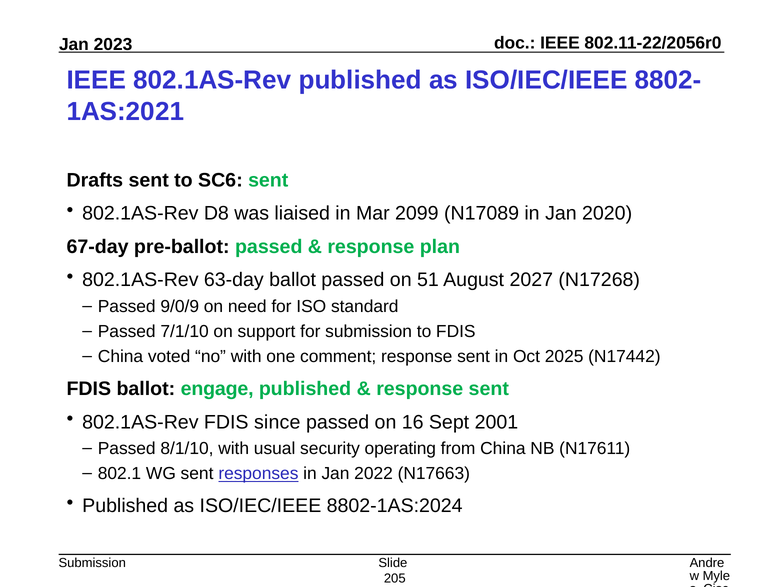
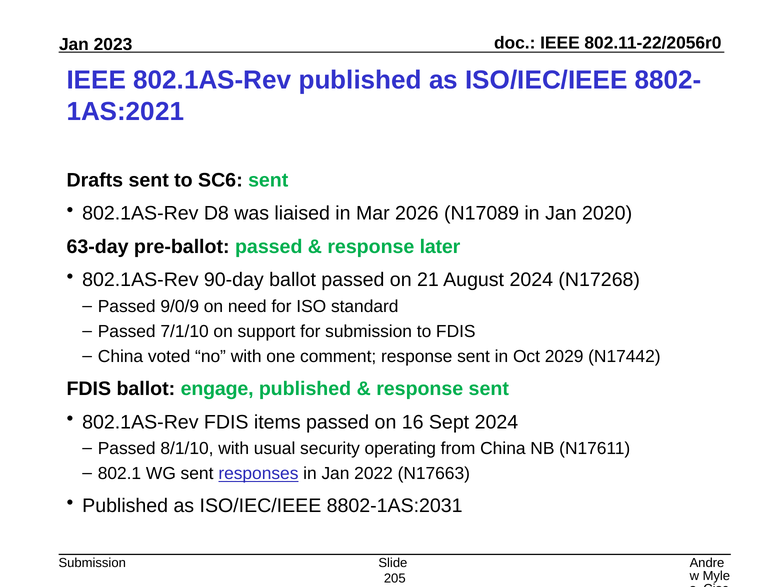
2099: 2099 -> 2026
67-day: 67-day -> 63-day
plan: plan -> later
63-day: 63-day -> 90-day
51: 51 -> 21
August 2027: 2027 -> 2024
2025: 2025 -> 2029
since: since -> items
Sept 2001: 2001 -> 2024
8802-1AS:2024: 8802-1AS:2024 -> 8802-1AS:2031
